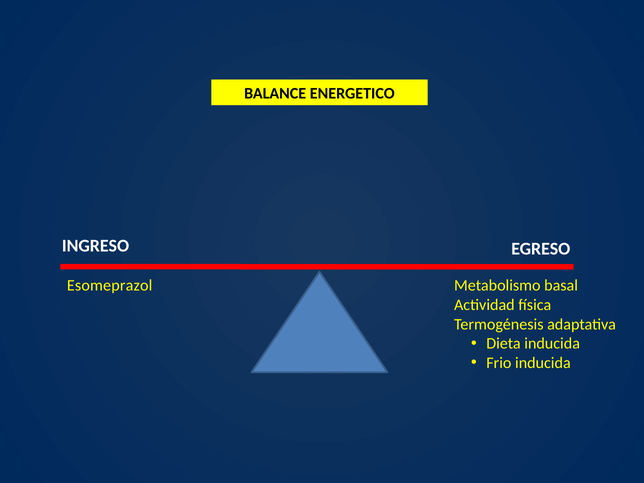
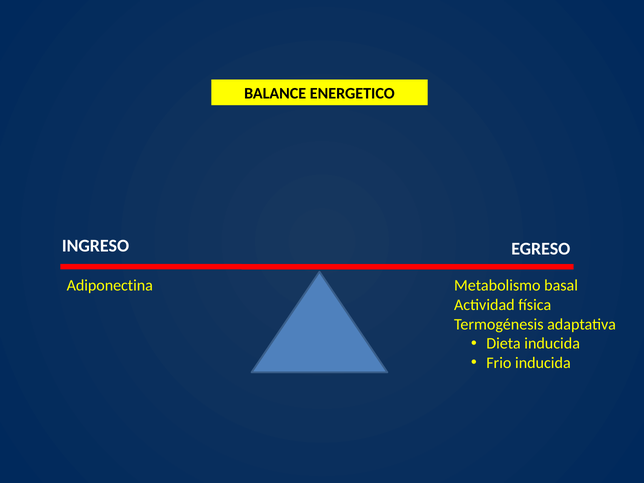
Esomeprazol: Esomeprazol -> Adiponectina
